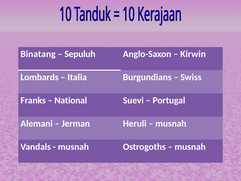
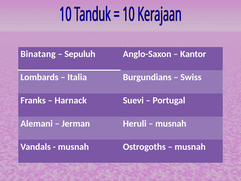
Kirwin: Kirwin -> Kantor
National: National -> Harnack
